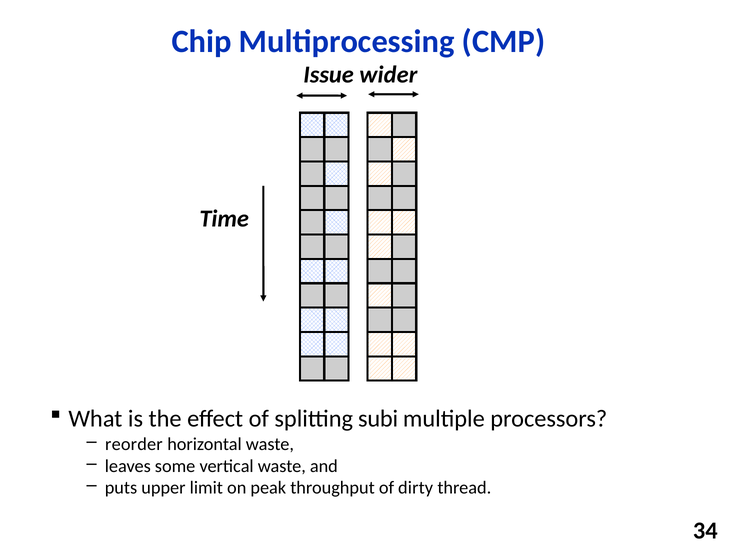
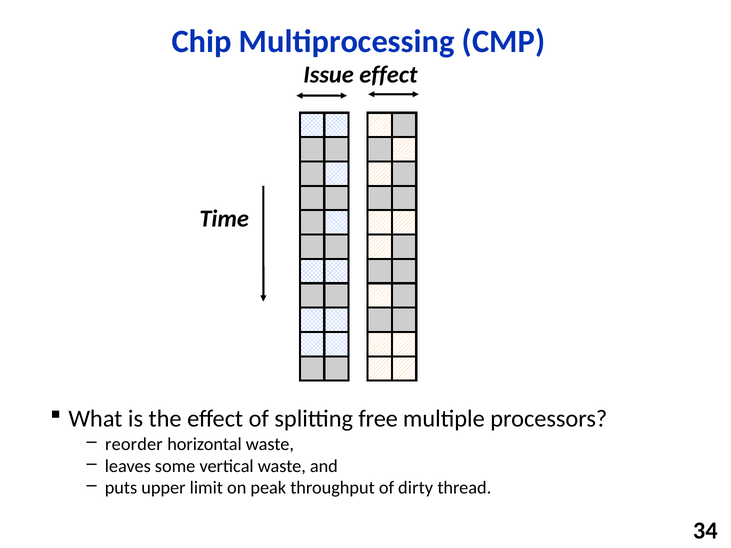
Issue wider: wider -> effect
subi: subi -> free
